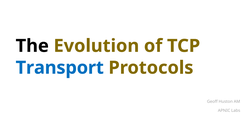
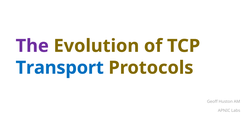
The colour: black -> purple
